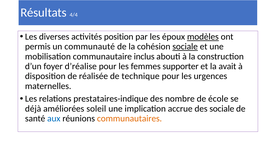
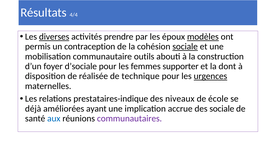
diverses underline: none -> present
position: position -> prendre
communauté: communauté -> contraception
inclus: inclus -> outils
d’réalise: d’réalise -> d’sociale
avait: avait -> dont
urgences underline: none -> present
nombre: nombre -> niveaux
soleil: soleil -> ayant
communautaires colour: orange -> purple
